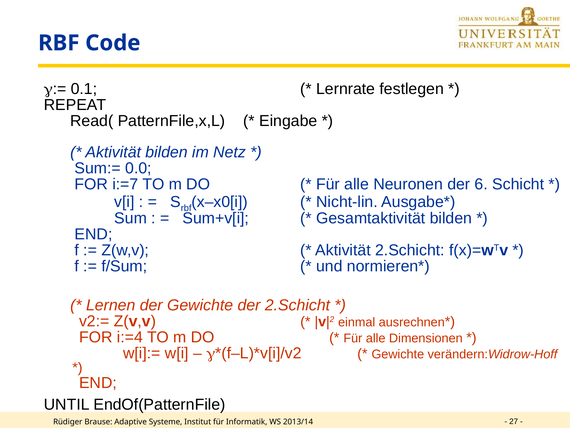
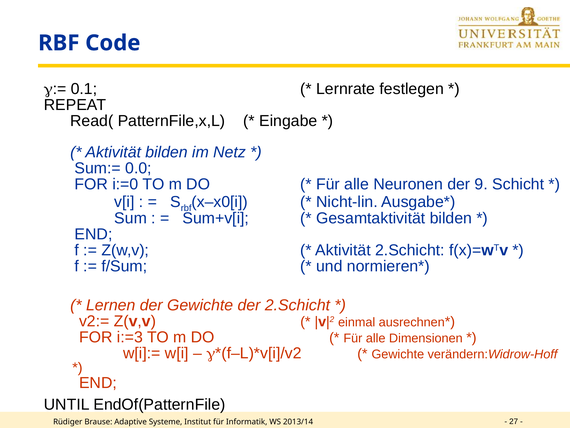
i:=7: i:=7 -> i:=0
6: 6 -> 9
i:=4: i:=4 -> i:=3
